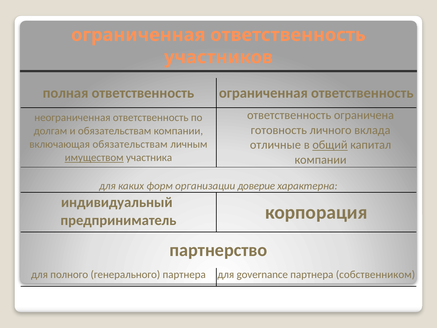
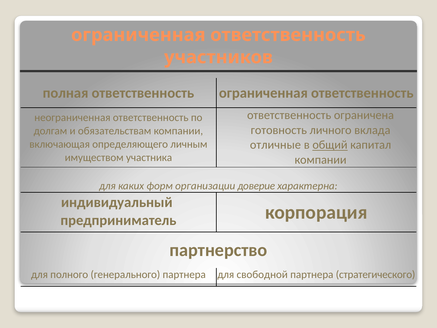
включающая обязательствам: обязательствам -> определяющего
имуществом underline: present -> none
governance: governance -> свободной
собственником: собственником -> стратегического
